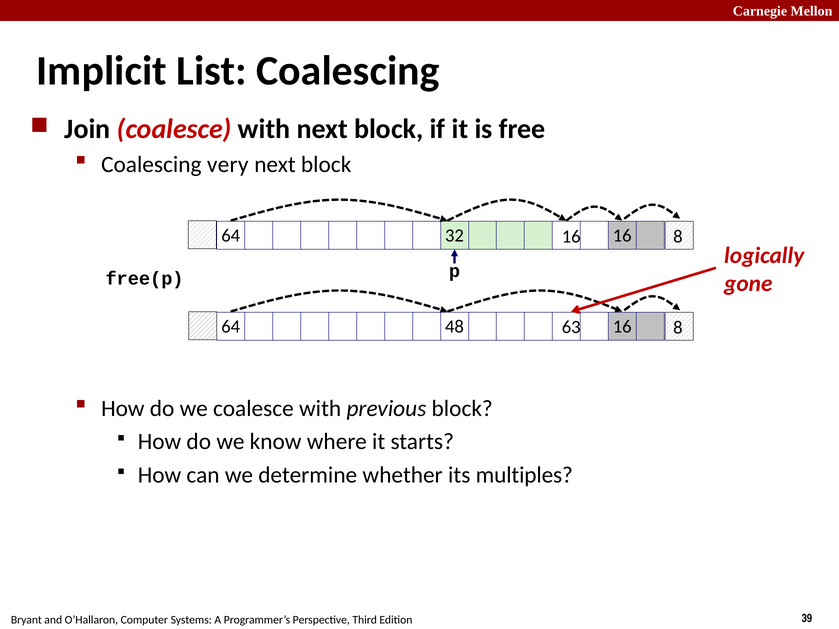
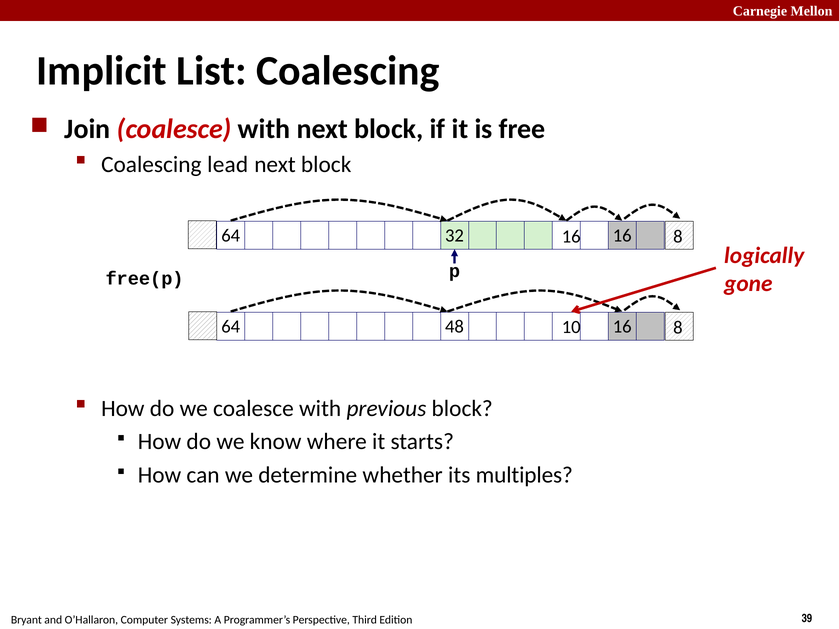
very: very -> lead
63: 63 -> 10
